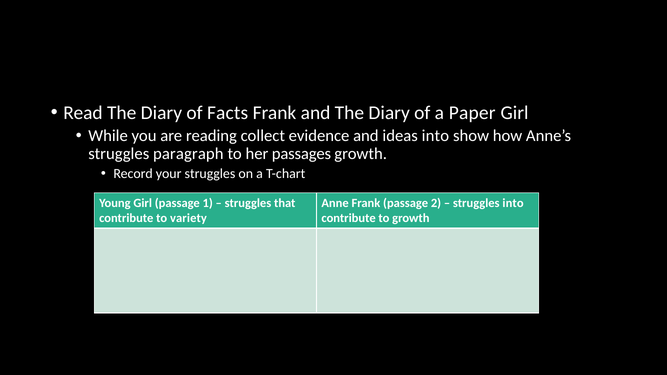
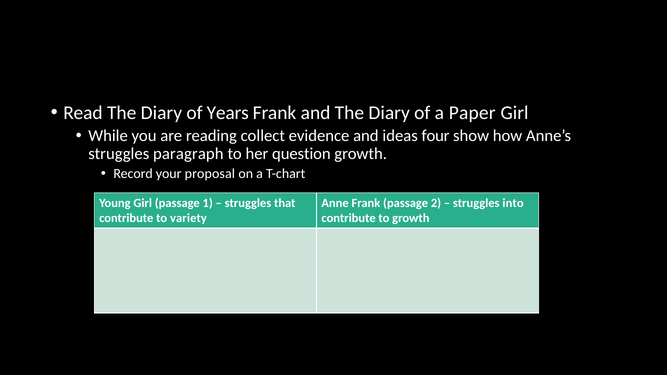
Facts: Facts -> Years
ideas into: into -> four
passages: passages -> question
your struggles: struggles -> proposal
